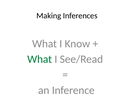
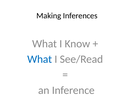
What at (40, 60) colour: green -> blue
